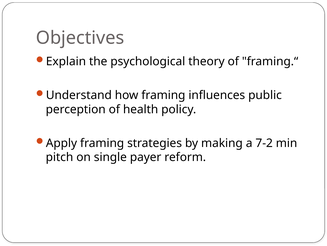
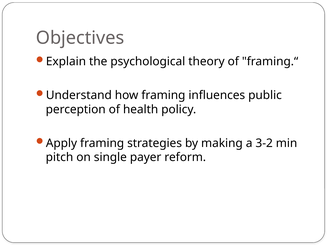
7-2: 7-2 -> 3-2
